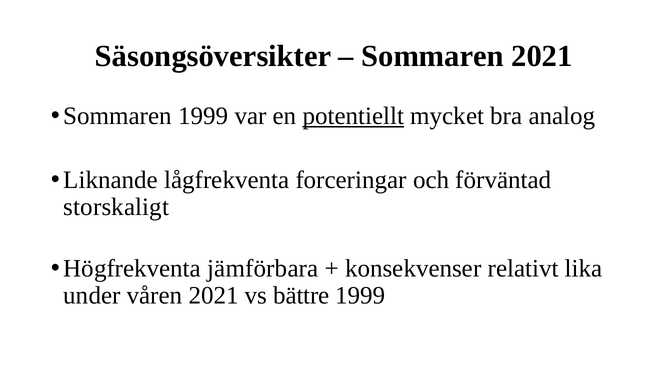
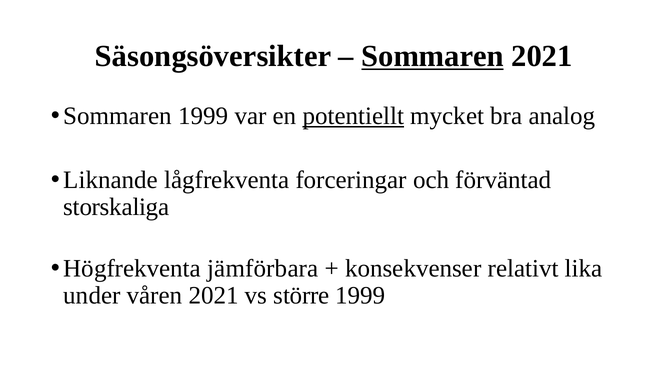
Sommaren at (432, 56) underline: none -> present
storskaligt: storskaligt -> storskaliga
bättre: bättre -> större
